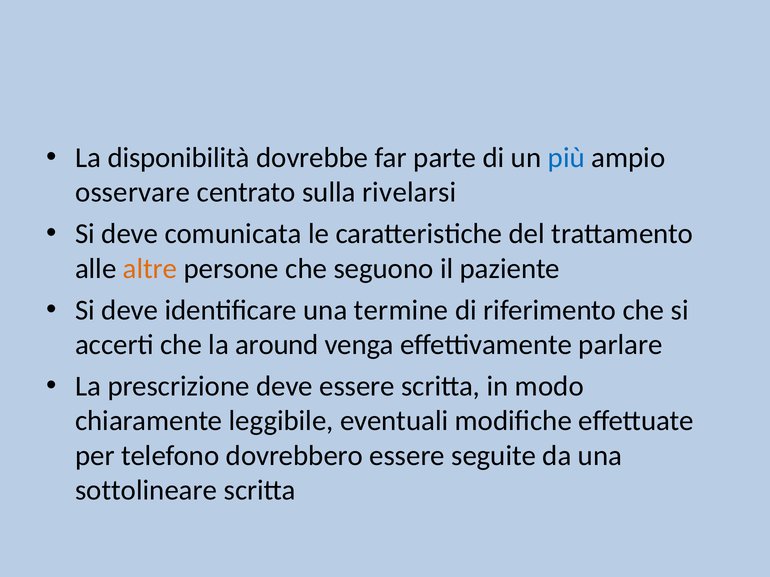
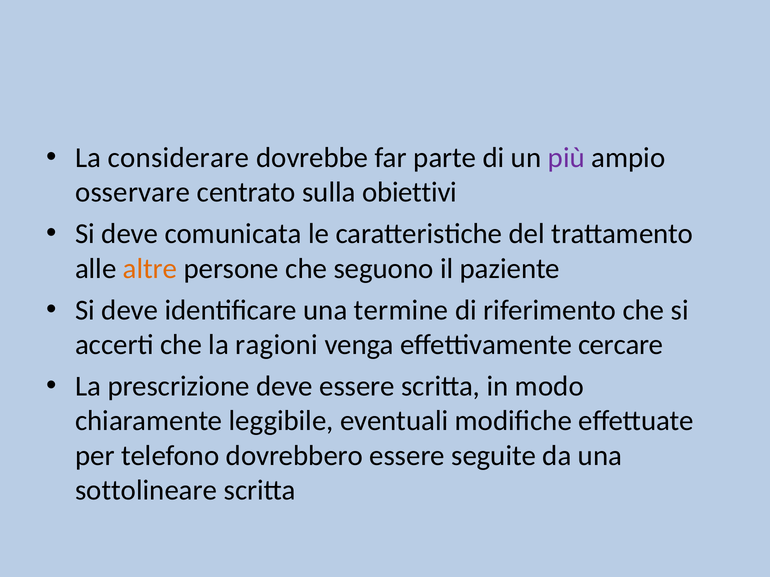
disponibilità: disponibilità -> considerare
più colour: blue -> purple
rivelarsi: rivelarsi -> obiettivi
around: around -> ragioni
parlare: parlare -> cercare
